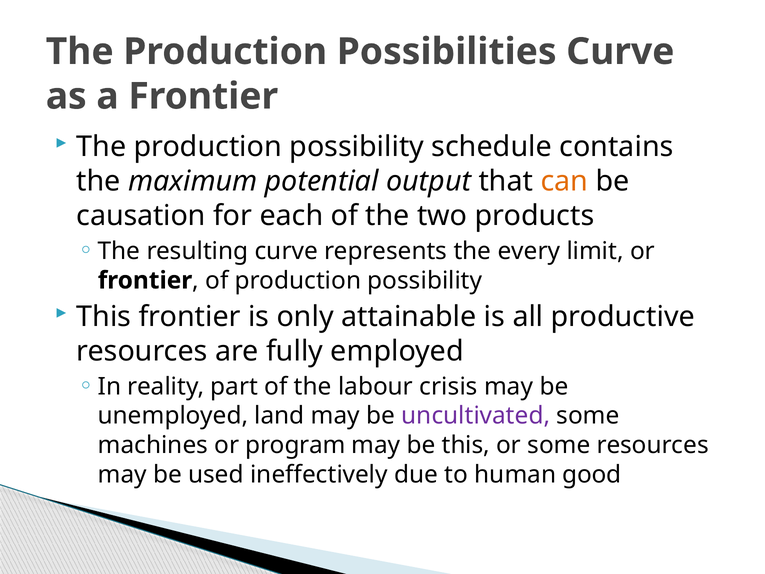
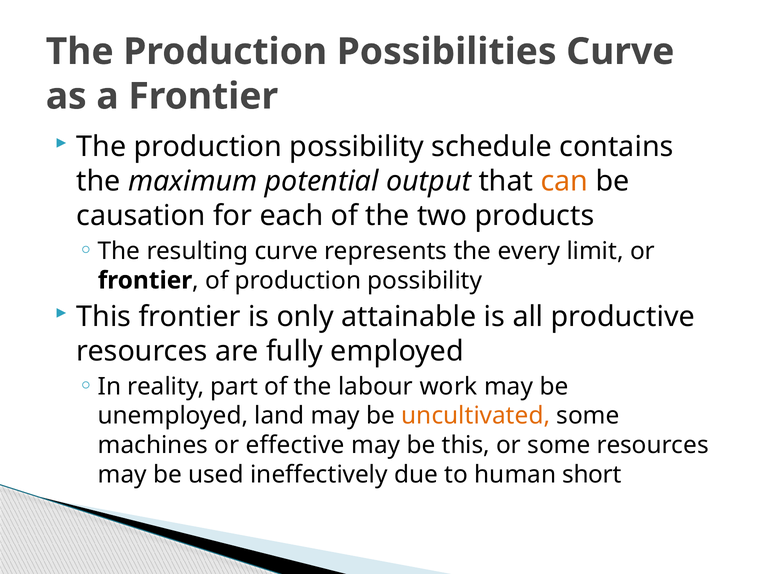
crisis: crisis -> work
uncultivated colour: purple -> orange
program: program -> effective
good: good -> short
